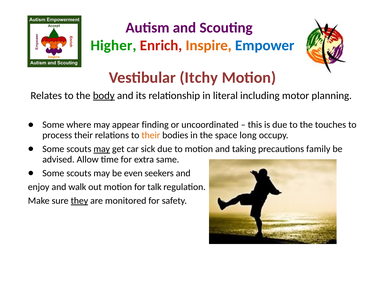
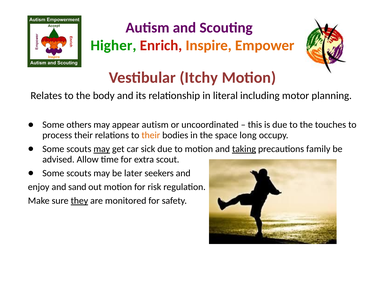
Empower colour: blue -> orange
body underline: present -> none
where: where -> others
appear finding: finding -> autism
taking underline: none -> present
same: same -> scout
even: even -> later
walk: walk -> sand
talk: talk -> risk
